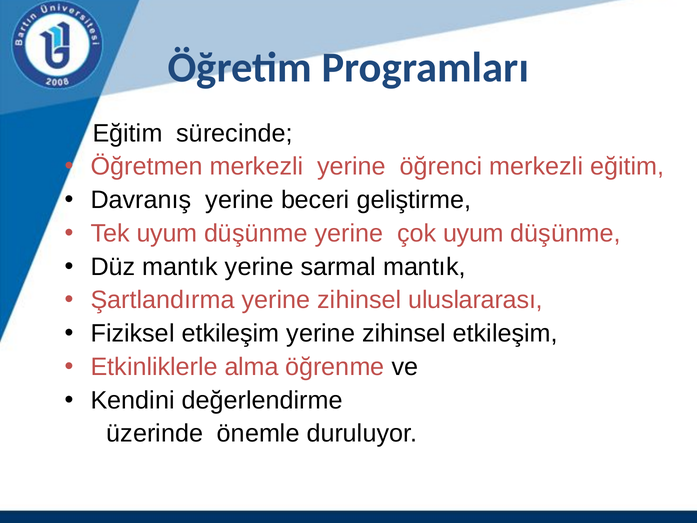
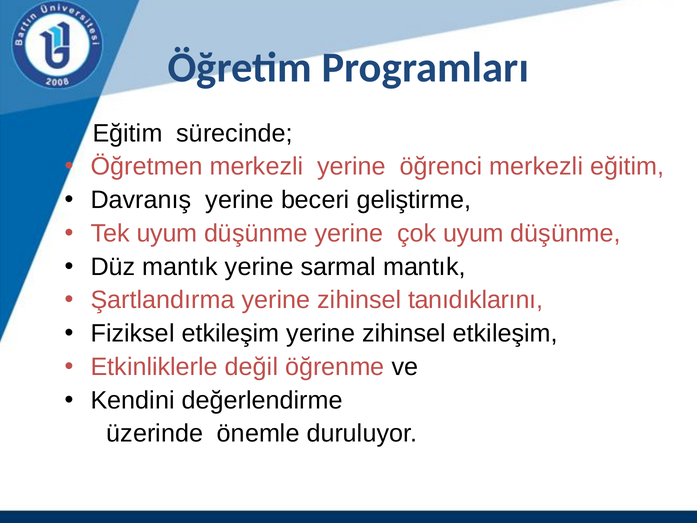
uluslararası: uluslararası -> tanıdıklarını
alma: alma -> değil
